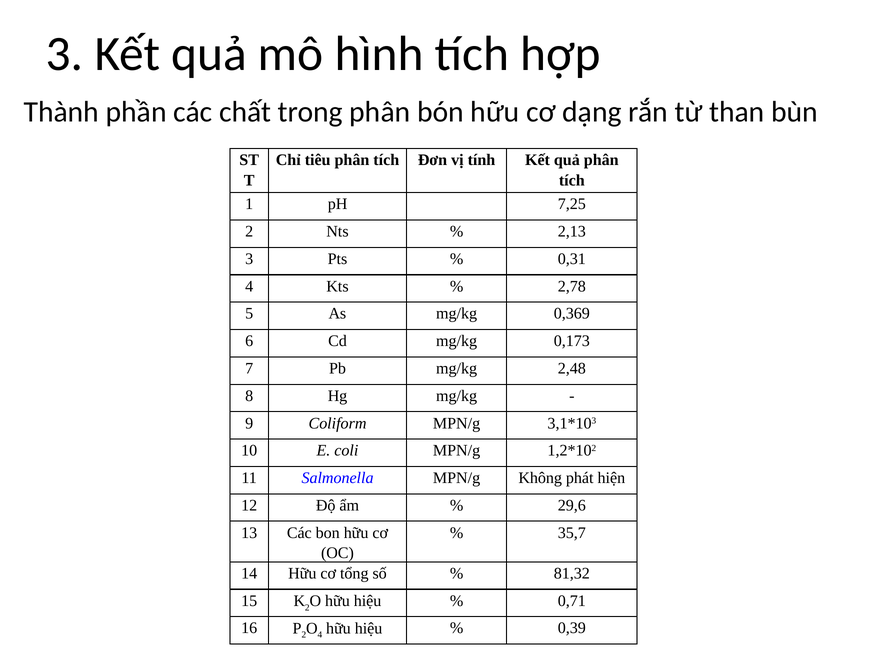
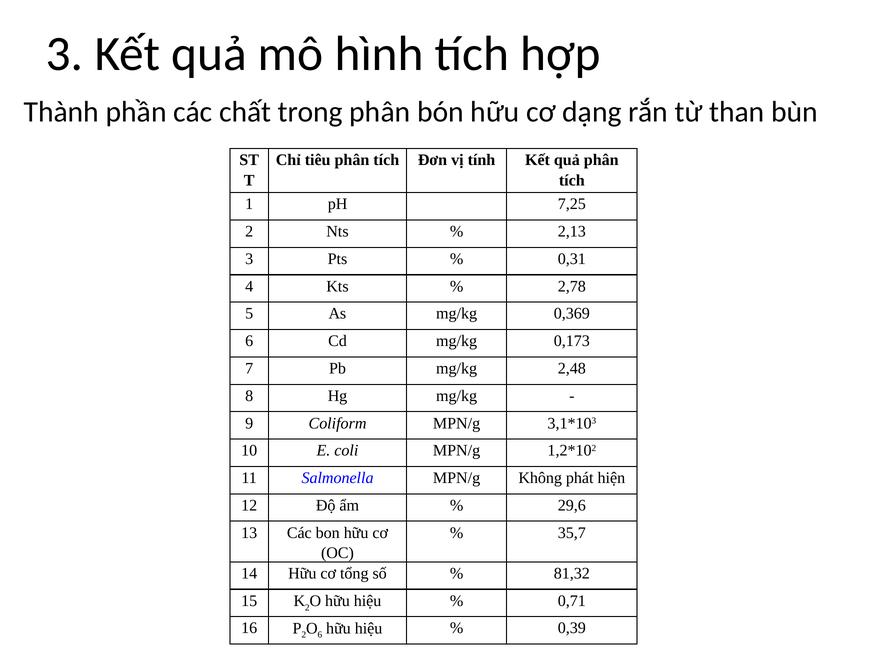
4 at (320, 634): 4 -> 6
